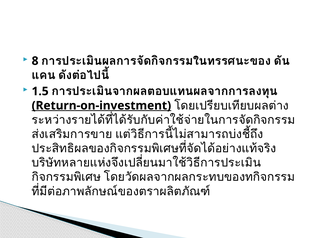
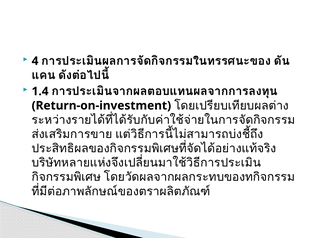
8: 8 -> 4
1.5: 1.5 -> 1.4
Return-on-investment underline: present -> none
